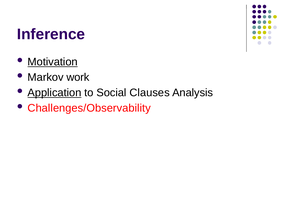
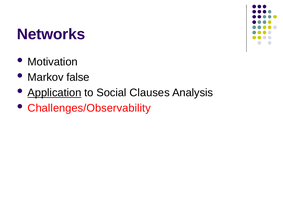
Inference: Inference -> Networks
Motivation underline: present -> none
work: work -> false
